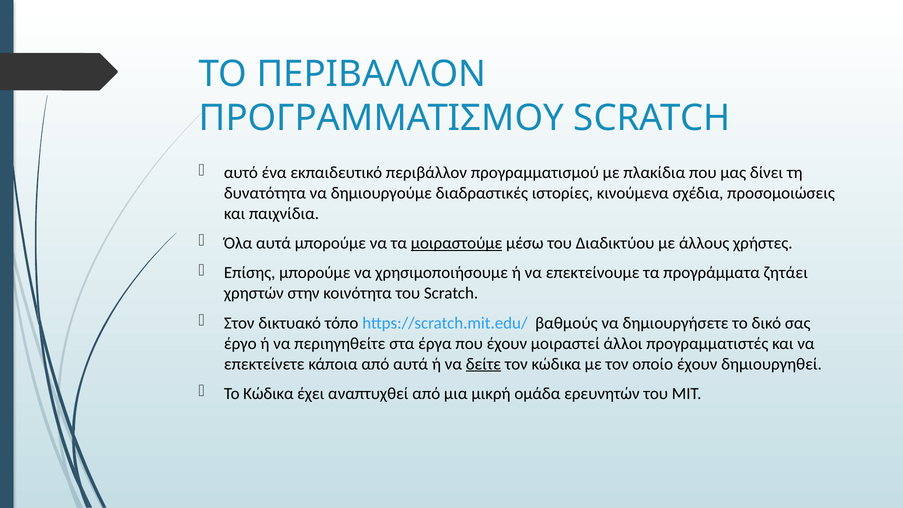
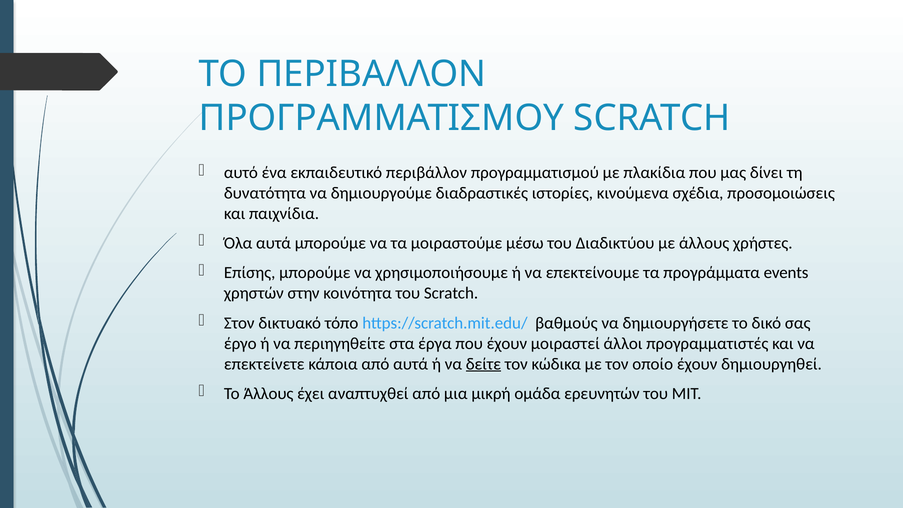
μοιραστούμε underline: present -> none
ζητάει: ζητάει -> events
Το Κώδικα: Κώδικα -> Άλλους
